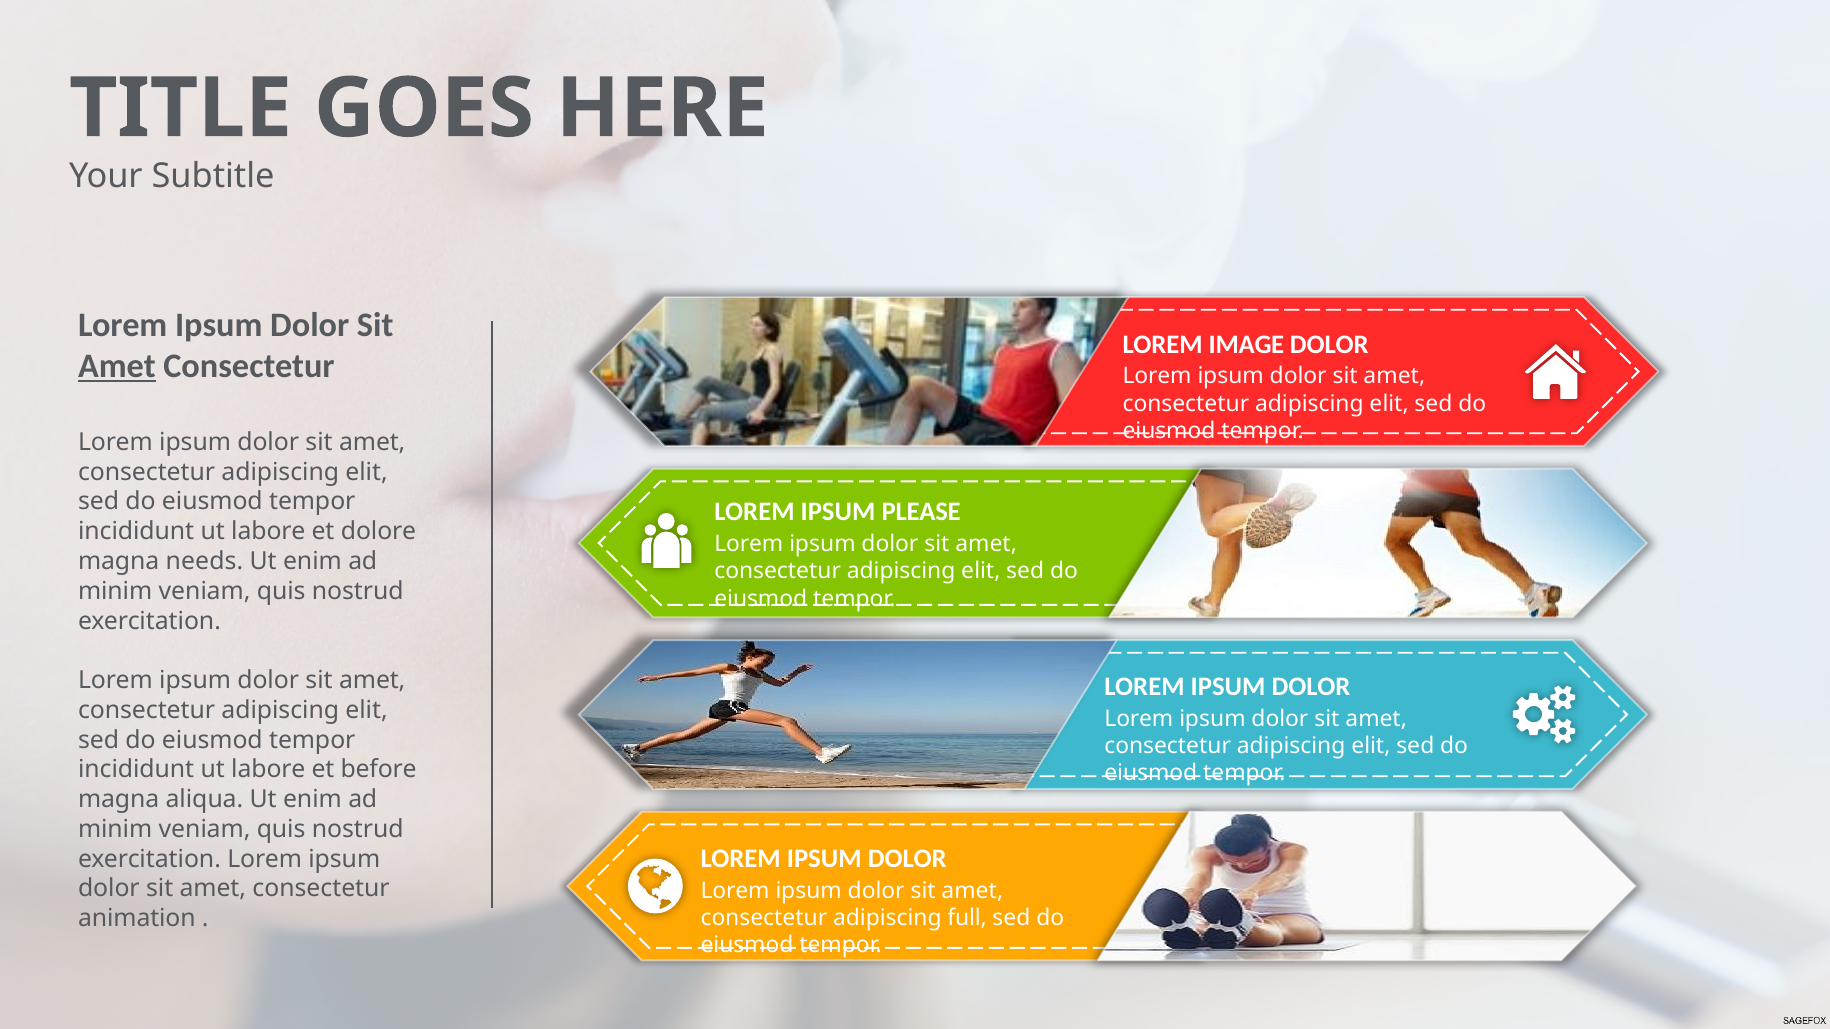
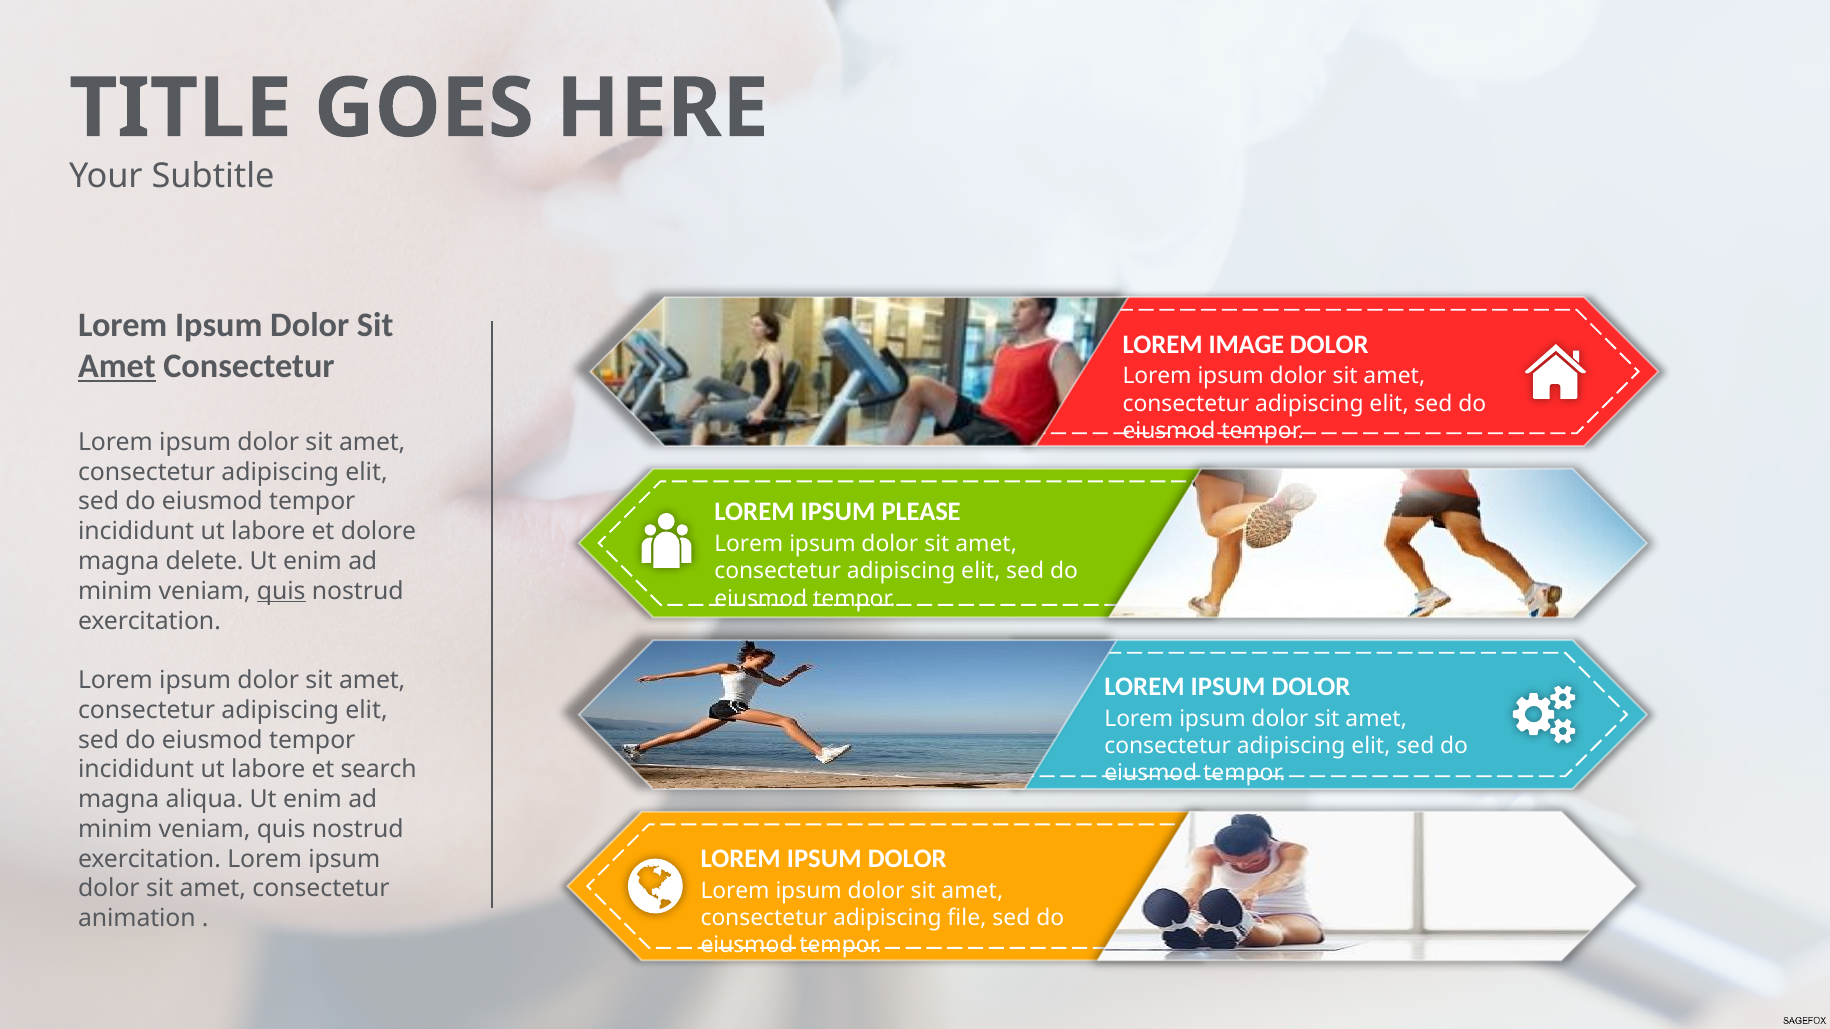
needs: needs -> delete
quis at (281, 591) underline: none -> present
before: before -> search
full: full -> file
